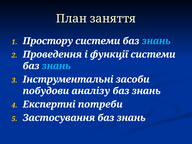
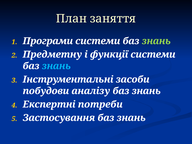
Простору: Простору -> Програми
знань at (156, 41) colour: light blue -> light green
Проведення: Проведення -> Предметну
